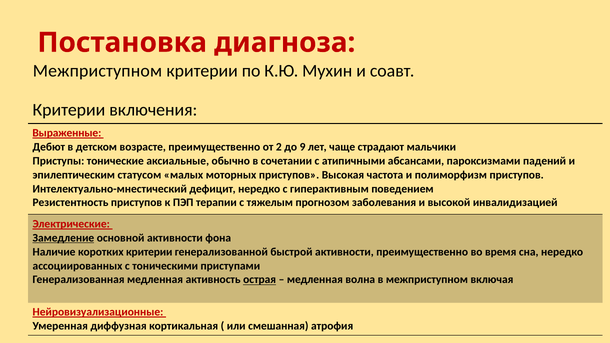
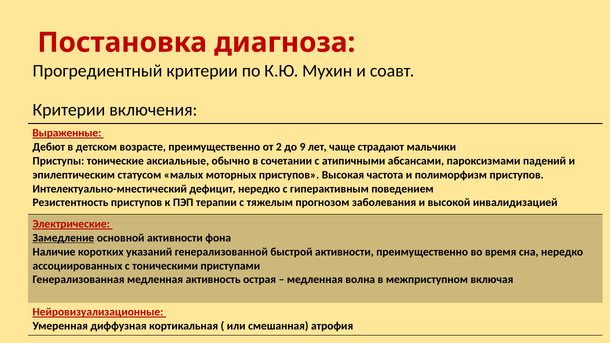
Межприступном at (97, 71): Межприступном -> Прогредиентный
коротких критерии: критерии -> указаний
острая underline: present -> none
